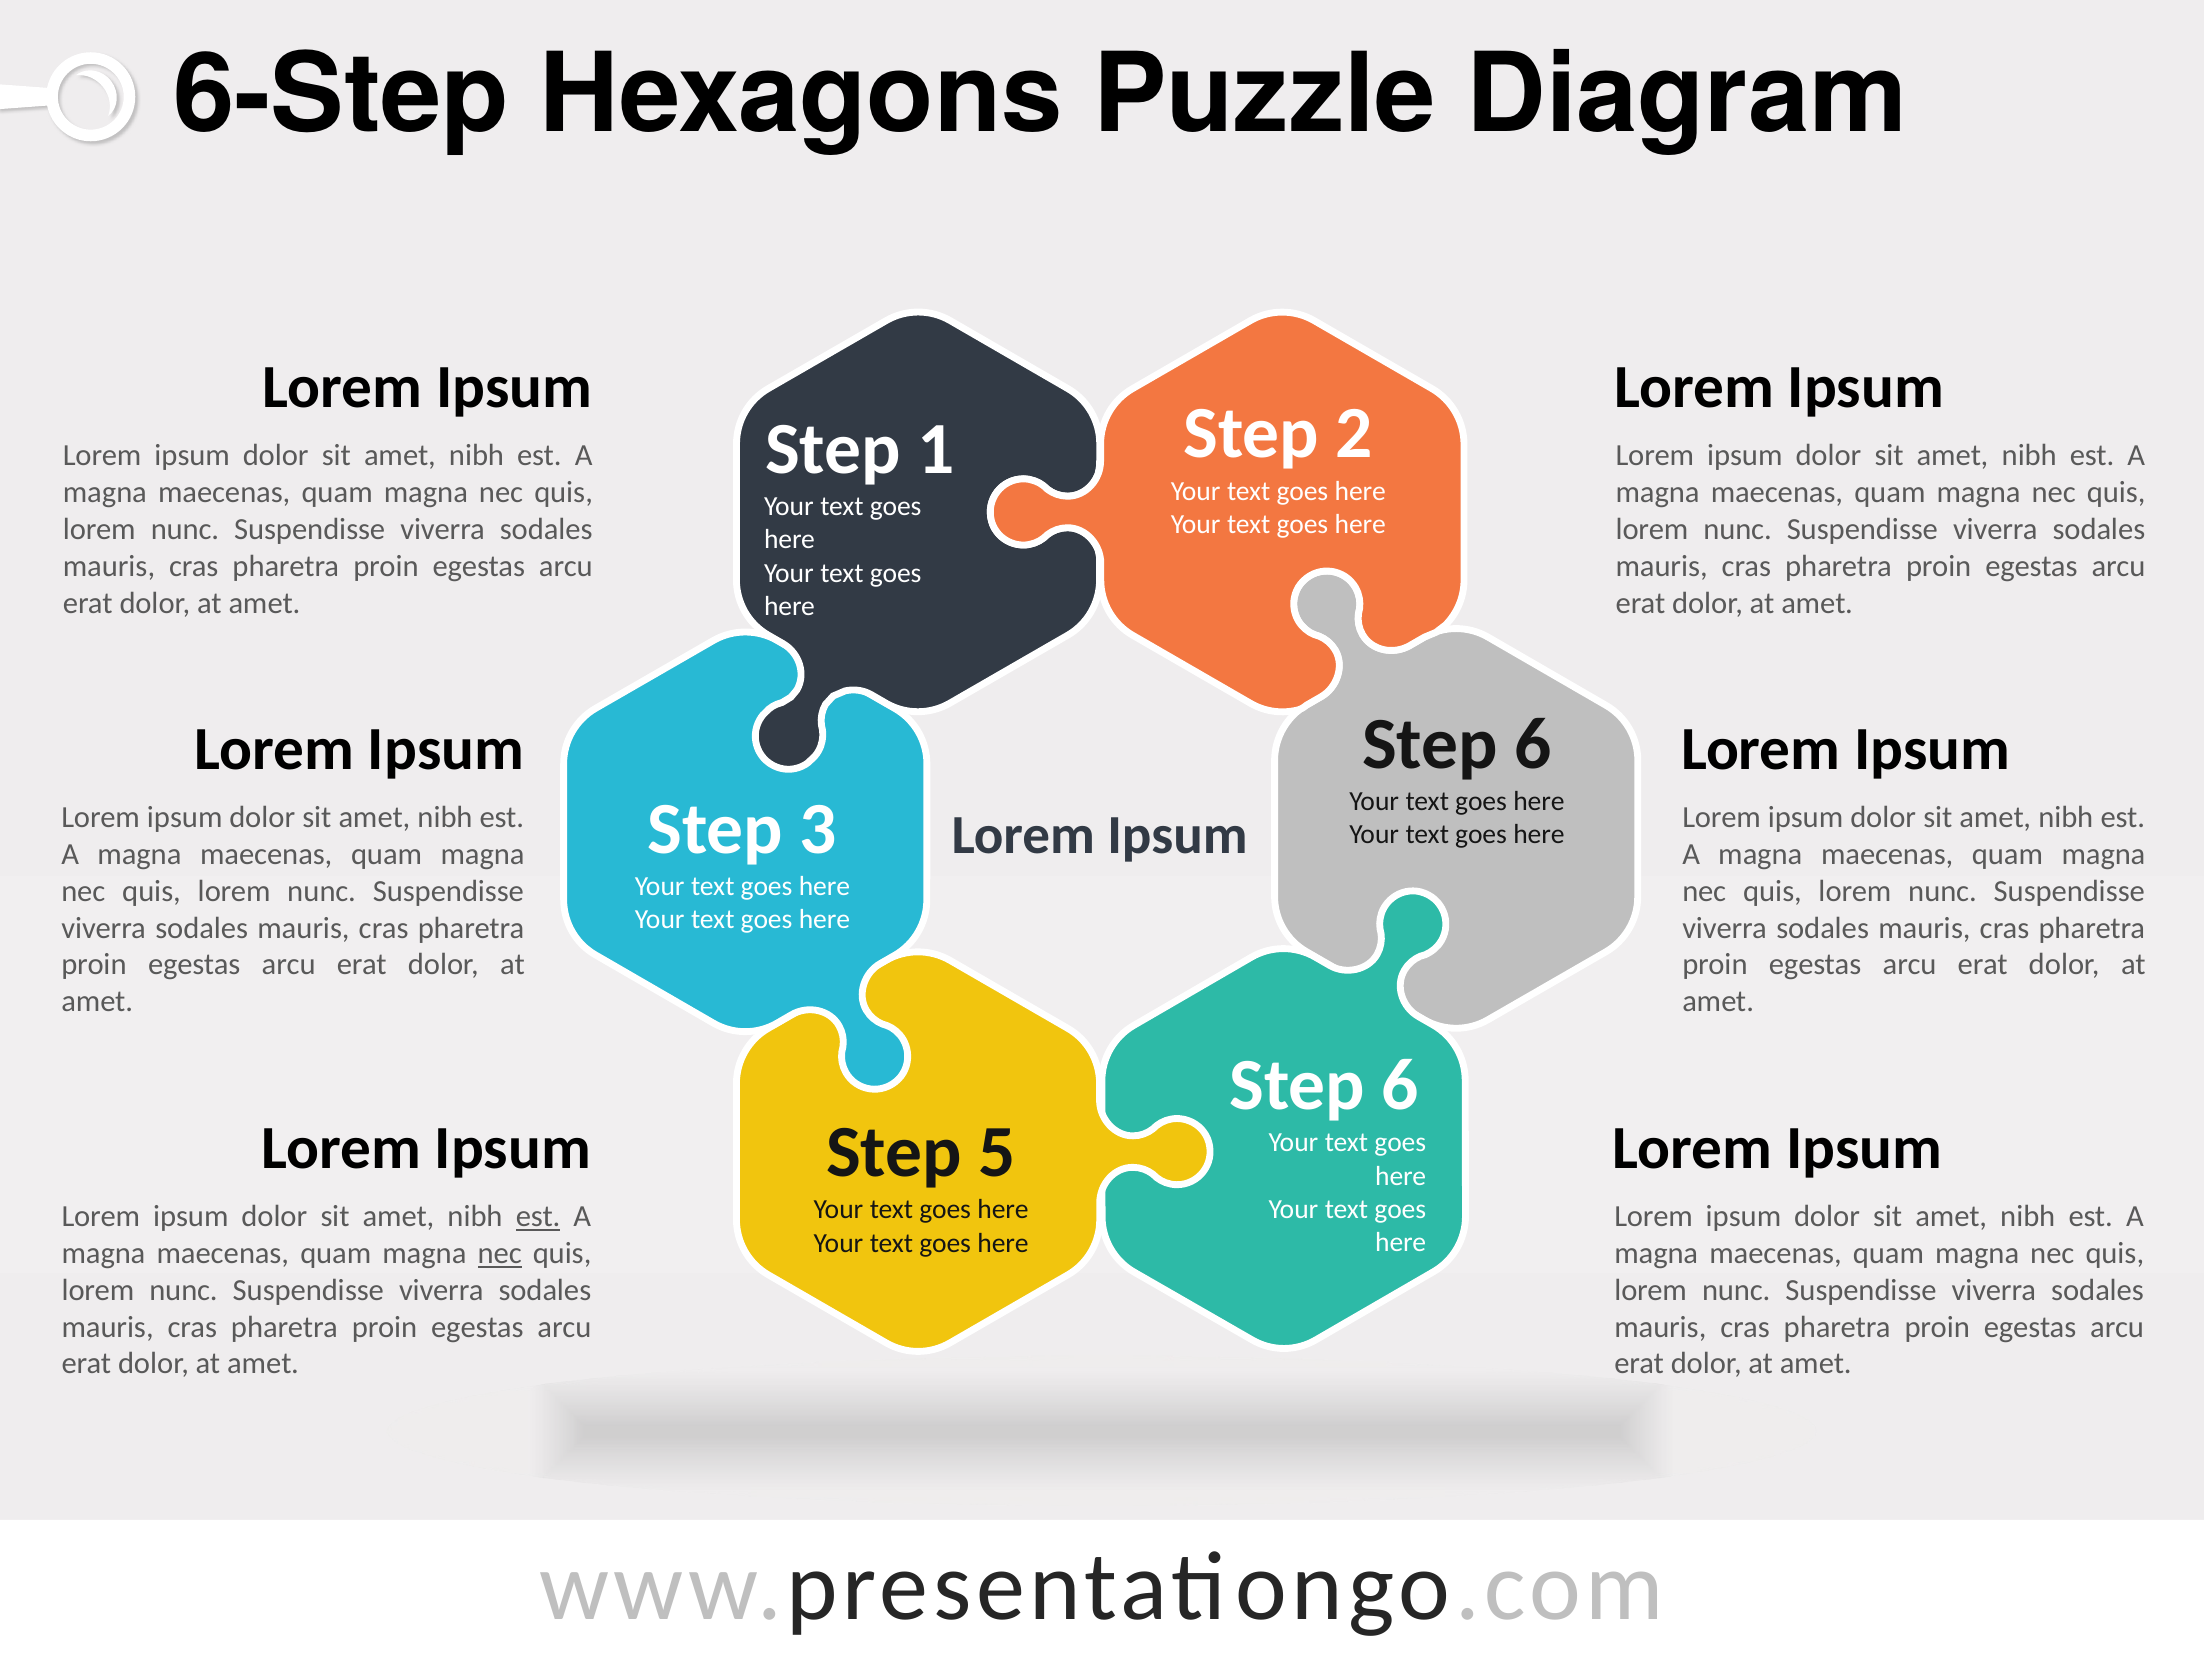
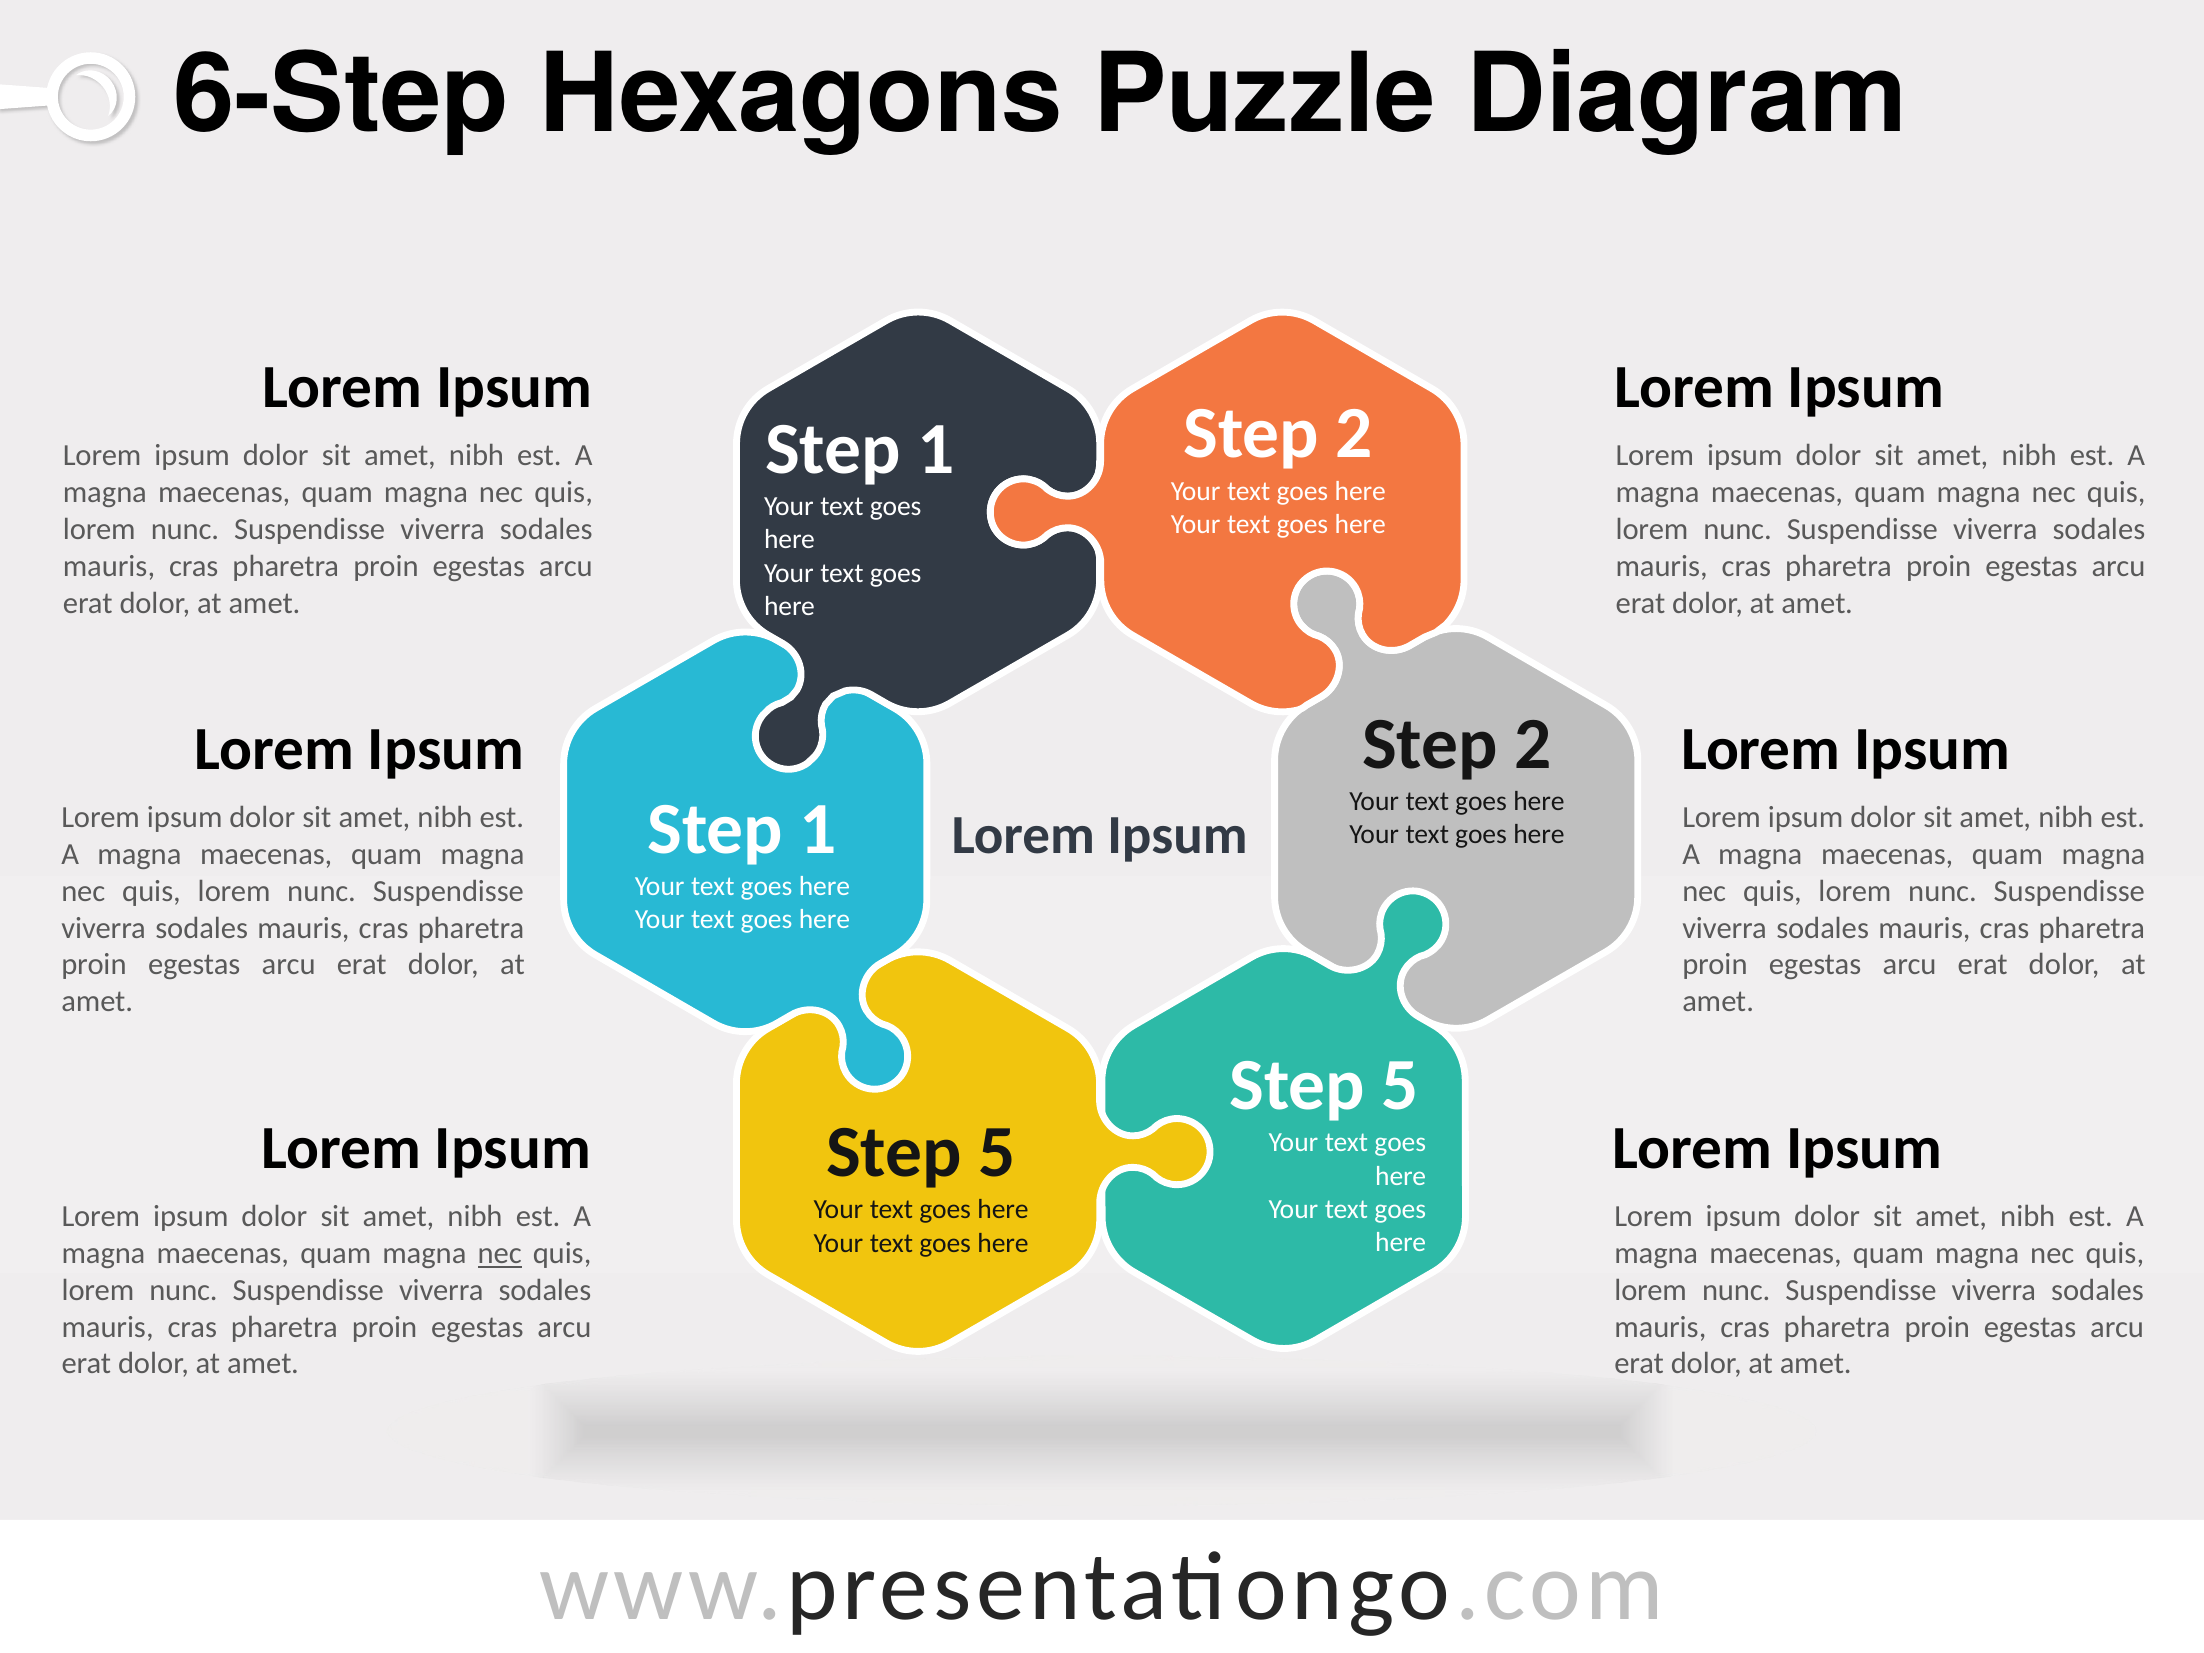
6 at (1533, 744): 6 -> 2
3 at (818, 829): 3 -> 1
6 at (1400, 1085): 6 -> 5
est at (538, 1217) underline: present -> none
